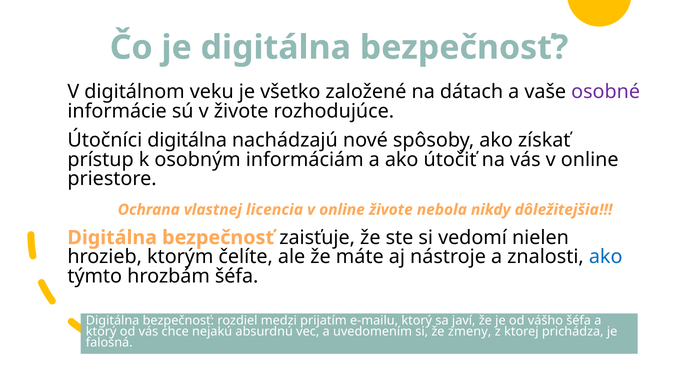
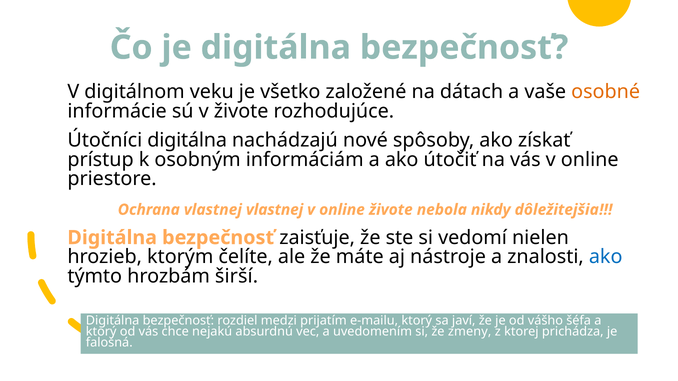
osobné colour: purple -> orange
vlastnej licencia: licencia -> vlastnej
hrozbám šéfa: šéfa -> širší
